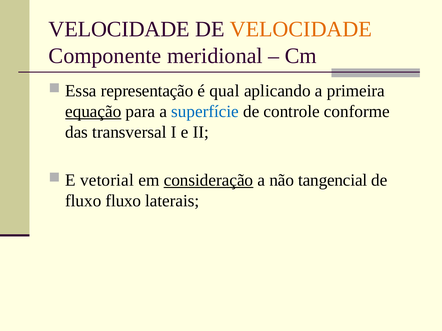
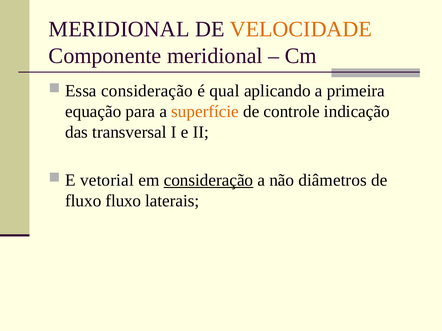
VELOCIDADE at (119, 29): VELOCIDADE -> MERIDIONAL
Essa representação: representação -> consideração
equação underline: present -> none
superfície colour: blue -> orange
conforme: conforme -> indicação
tangencial: tangencial -> diâmetros
